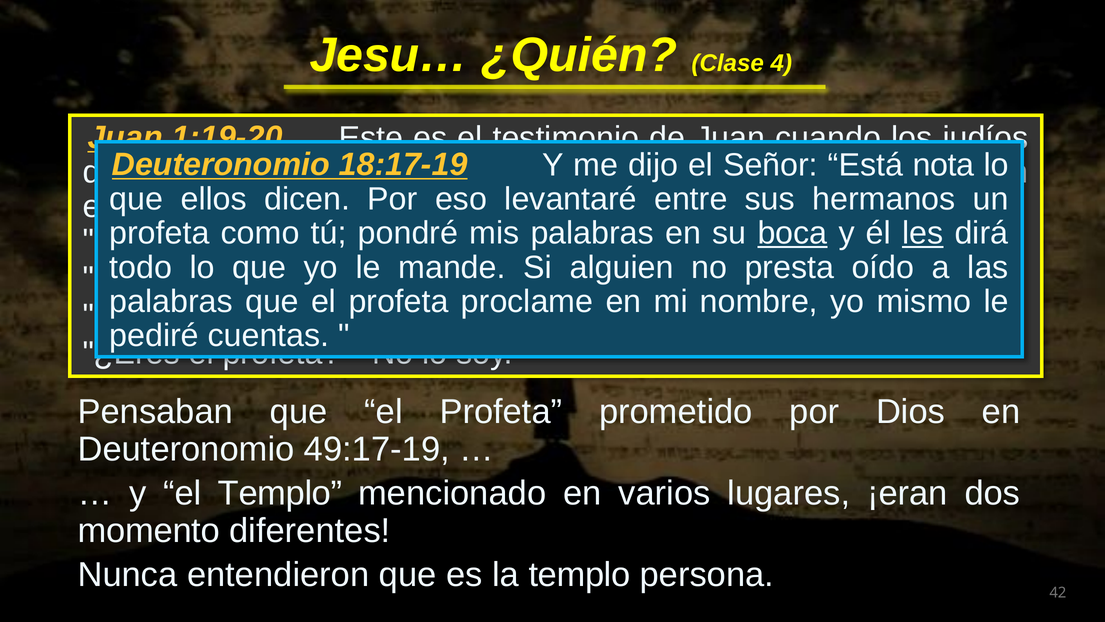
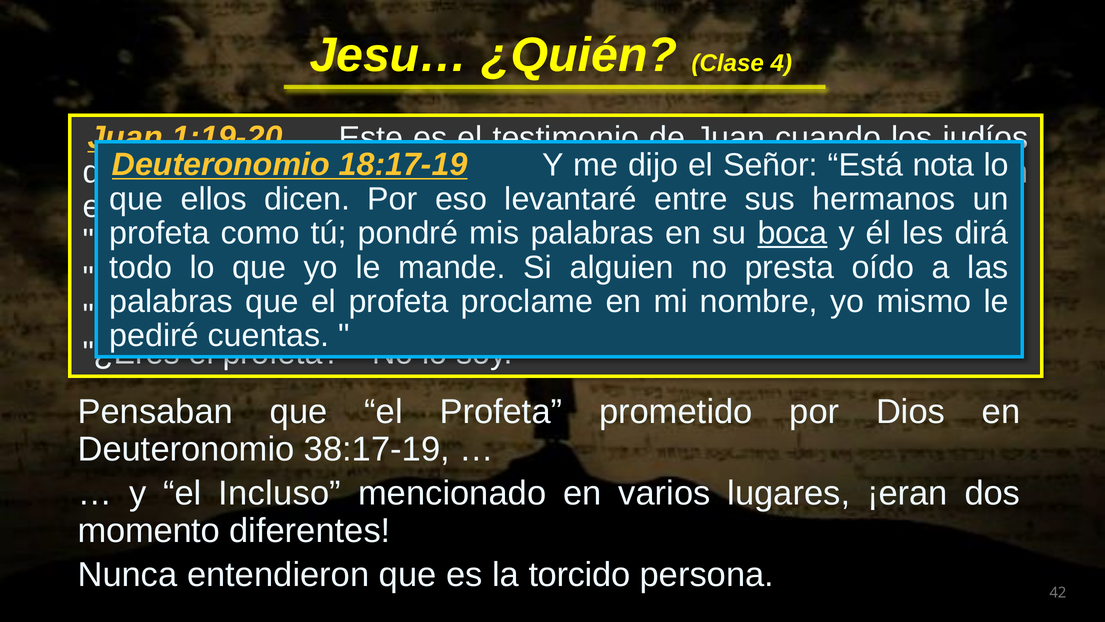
les underline: present -> none
49:17-19: 49:17-19 -> 38:17-19
el Templo: Templo -> Incluso
la templo: templo -> torcido
